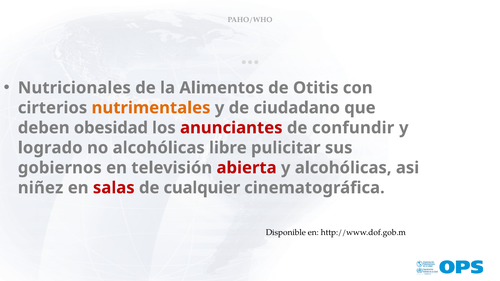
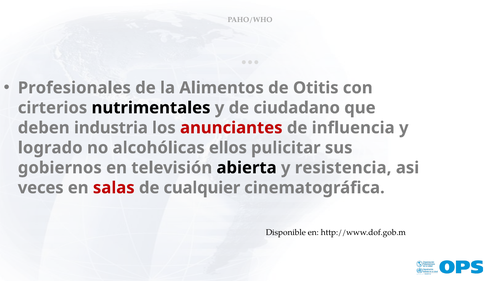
Nutricionales: Nutricionales -> Profesionales
nutrimentales colour: orange -> black
obesidad: obesidad -> industria
confundir: confundir -> influencia
libre: libre -> ellos
abierta colour: red -> black
y alcohólicas: alcohólicas -> resistencia
niñez: niñez -> veces
